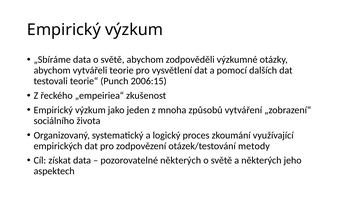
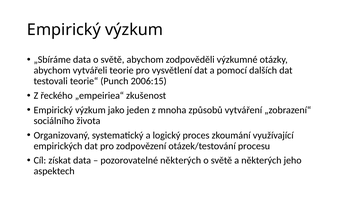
metody: metody -> procesu
